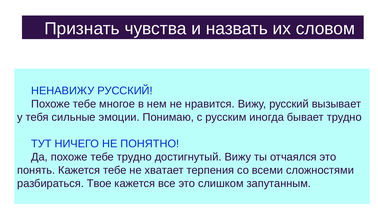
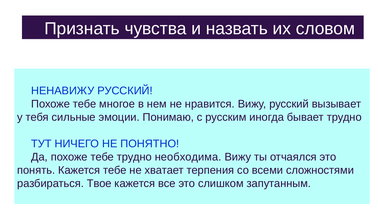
достигнутый: достигнутый -> необходима
